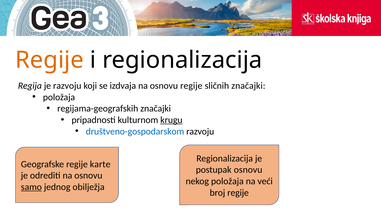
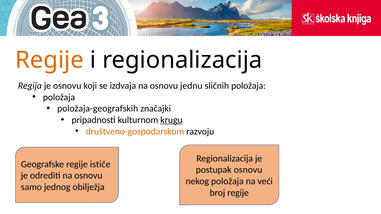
je razvoju: razvoju -> osnovu
osnovu regije: regije -> jednu
sličnih značajki: značajki -> položaja
regijama-geografskih: regijama-geografskih -> položaja-geografskih
društveno-gospodarskom colour: blue -> orange
karte: karte -> ističe
samo underline: present -> none
